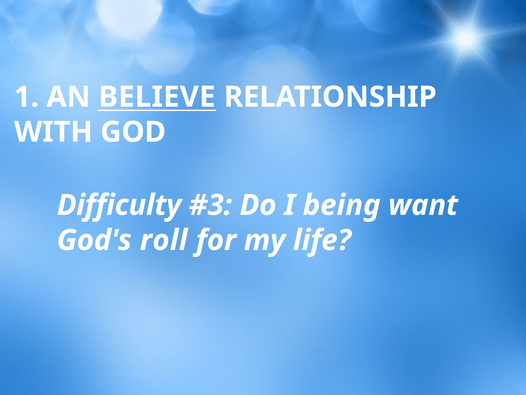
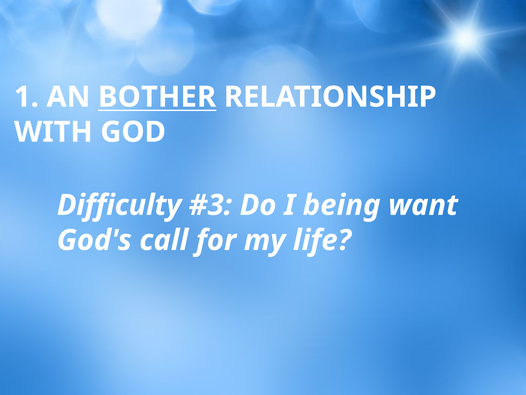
BELIEVE: BELIEVE -> BOTHER
roll: roll -> call
